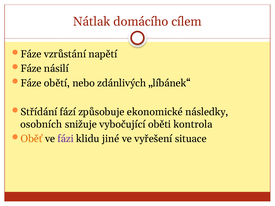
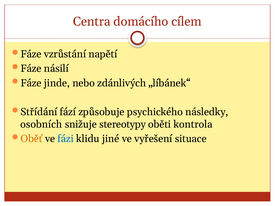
Nátlak: Nátlak -> Centra
obětí: obětí -> jinde
ekonomické: ekonomické -> psychického
vybočující: vybočující -> stereotypy
fázi colour: purple -> blue
